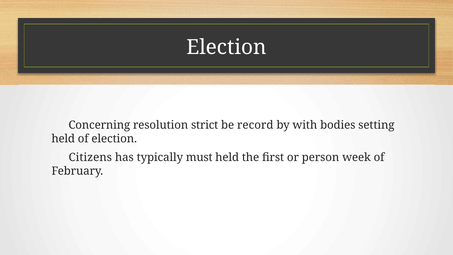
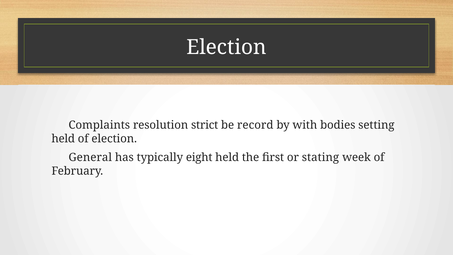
Concerning: Concerning -> Complaints
Citizens: Citizens -> General
must: must -> eight
person: person -> stating
